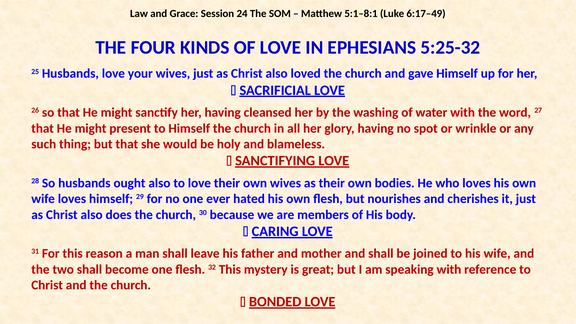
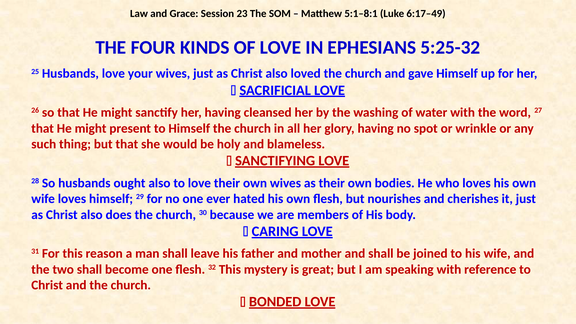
24: 24 -> 23
